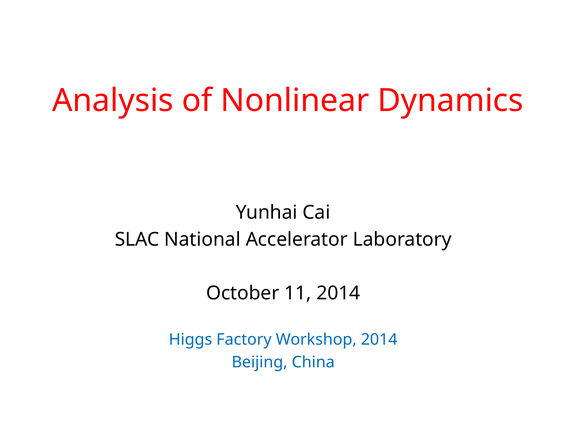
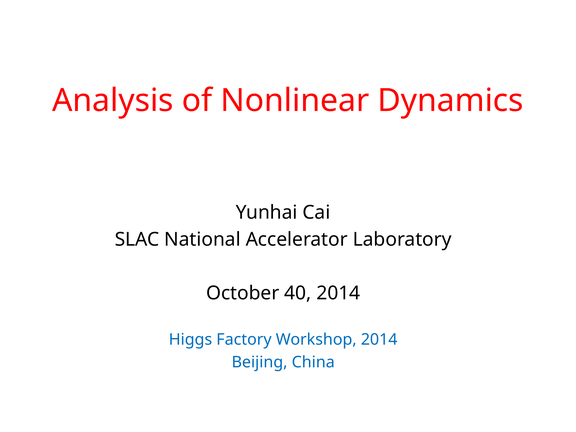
11: 11 -> 40
